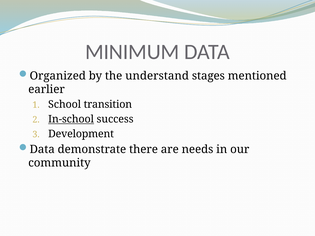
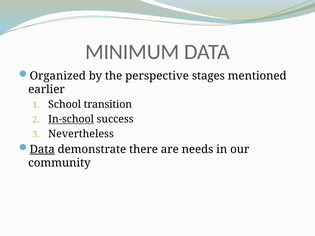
understand: understand -> perspective
Development: Development -> Nevertheless
Data at (42, 149) underline: none -> present
